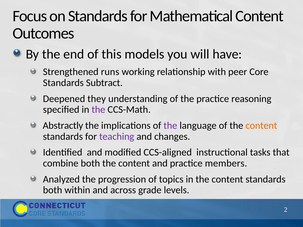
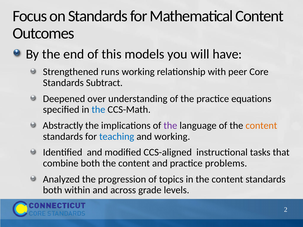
they: they -> over
reasoning: reasoning -> equations
the at (98, 110) colour: purple -> blue
teaching colour: purple -> blue
and changes: changes -> working
members: members -> problems
